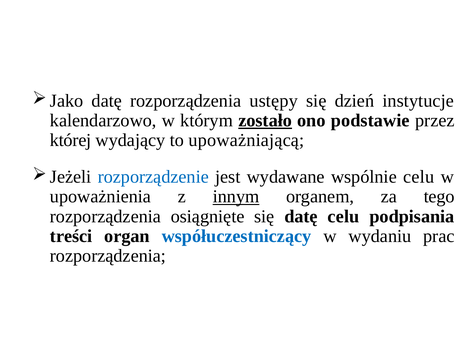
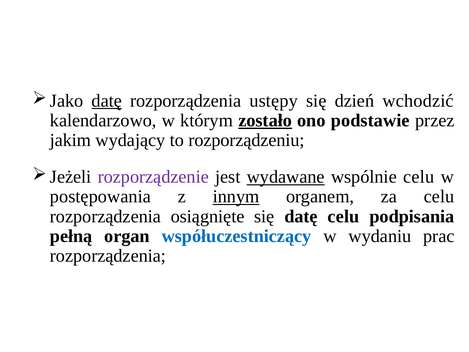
datę at (107, 101) underline: none -> present
instytucje: instytucje -> wchodzić
której: której -> jakim
upoważniającą: upoważniającą -> rozporządzeniu
rozporządzenie colour: blue -> purple
wydawane underline: none -> present
upoważnienia: upoważnienia -> postępowania
za tego: tego -> celu
treści: treści -> pełną
